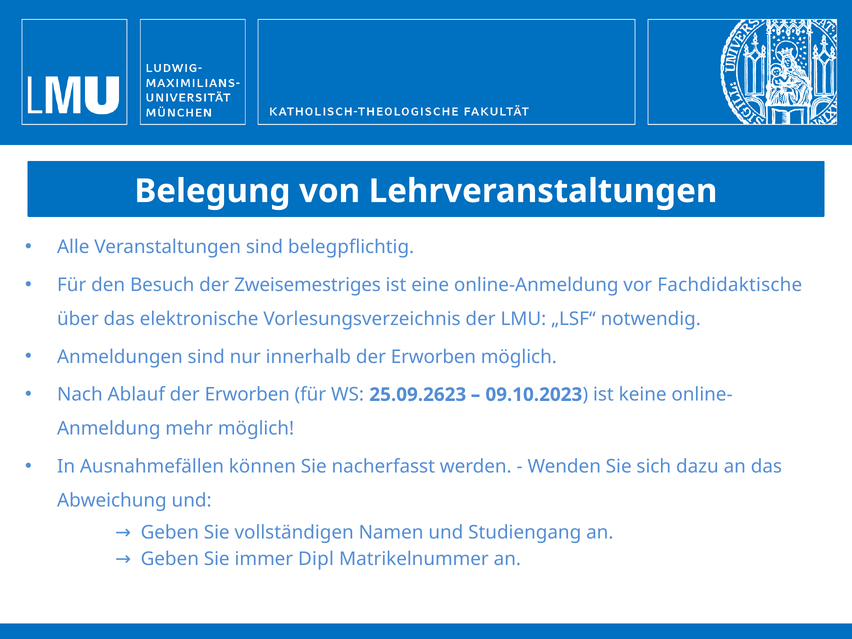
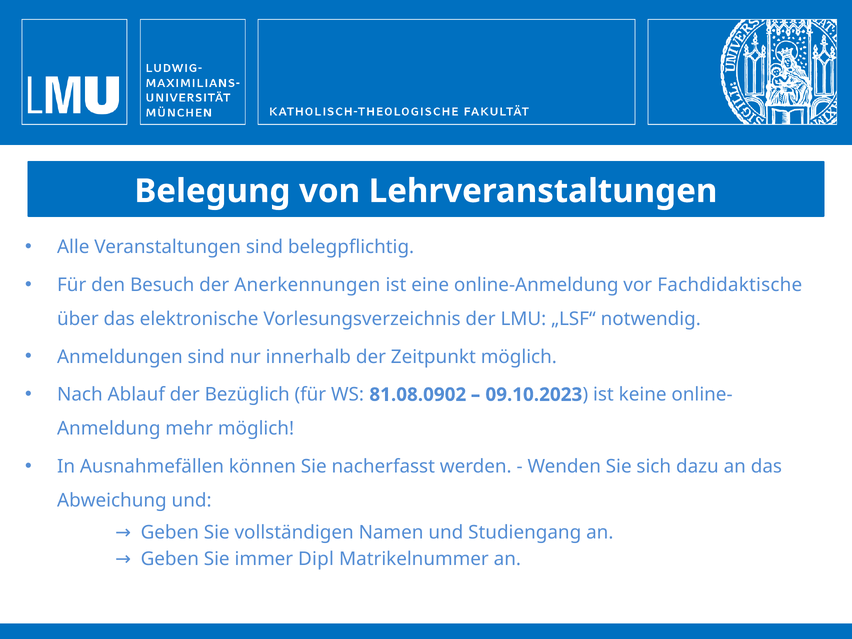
Zweisemestriges: Zweisemestriges -> Anerkennungen
innerhalb der Erworben: Erworben -> Zeitpunkt
Ablauf der Erworben: Erworben -> Bezüglich
25.09.2623: 25.09.2623 -> 81.08.0902
